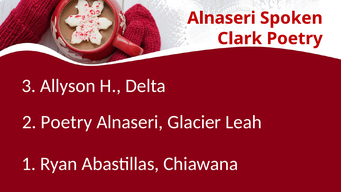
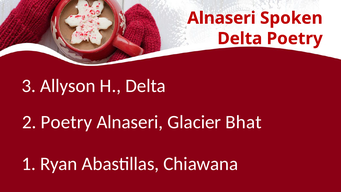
Clark at (240, 39): Clark -> Delta
Leah: Leah -> Bhat
